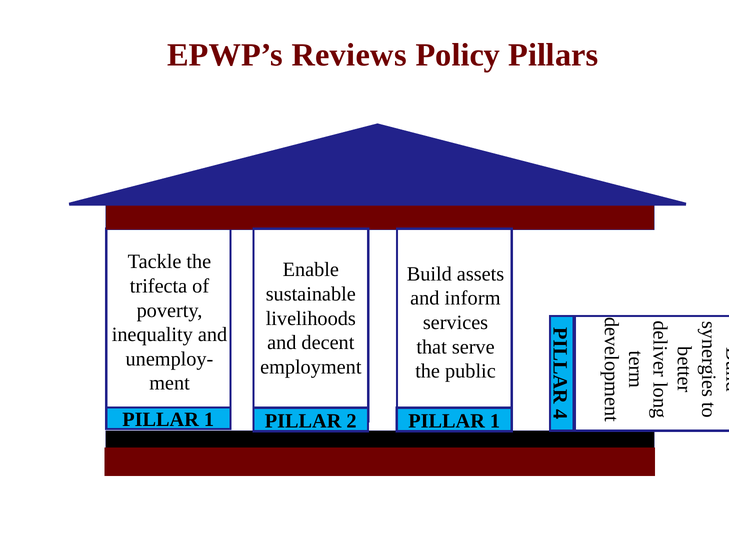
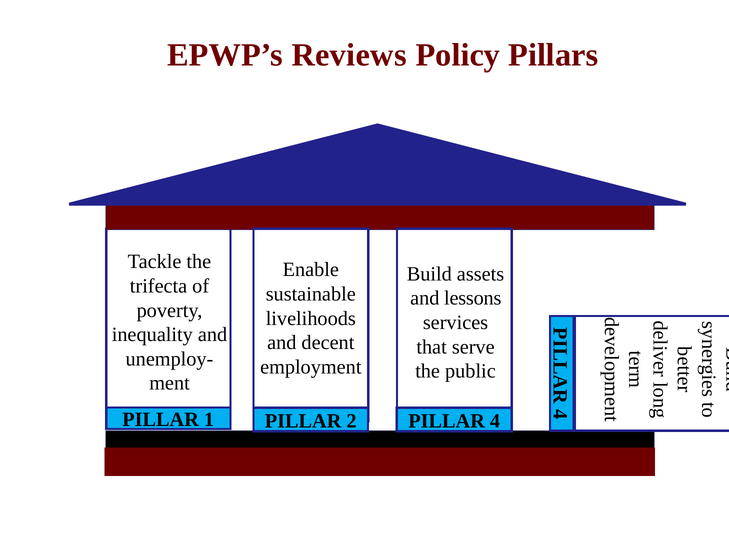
inform: inform -> lessons
2 PILLAR 1: 1 -> 4
